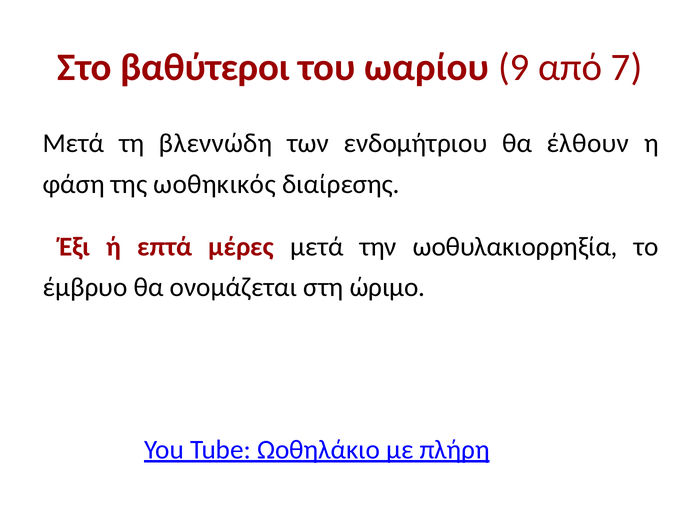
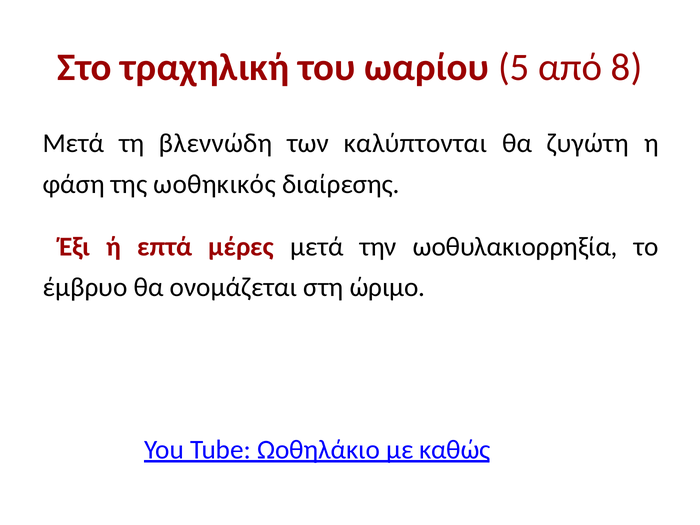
βαθύτεροι: βαθύτεροι -> τραχηλική
9: 9 -> 5
7: 7 -> 8
ενδομήτριου: ενδομήτριου -> καλύπτονται
έλθουν: έλθουν -> ζυγώτη
πλήρη: πλήρη -> καθώς
